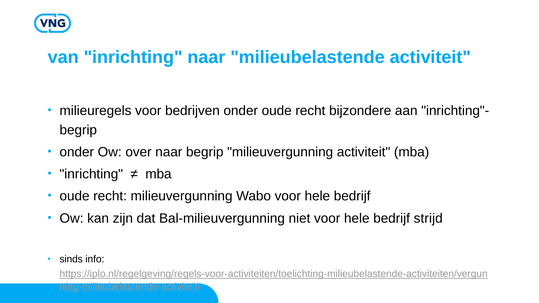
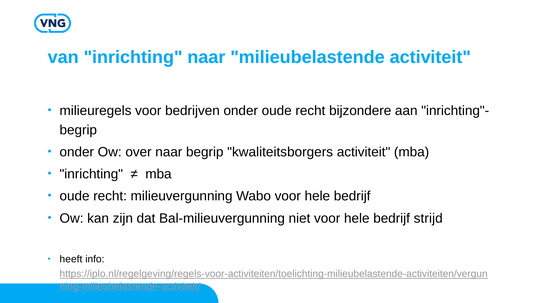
begrip milieuvergunning: milieuvergunning -> kwaliteitsborgers
sinds: sinds -> heeft
